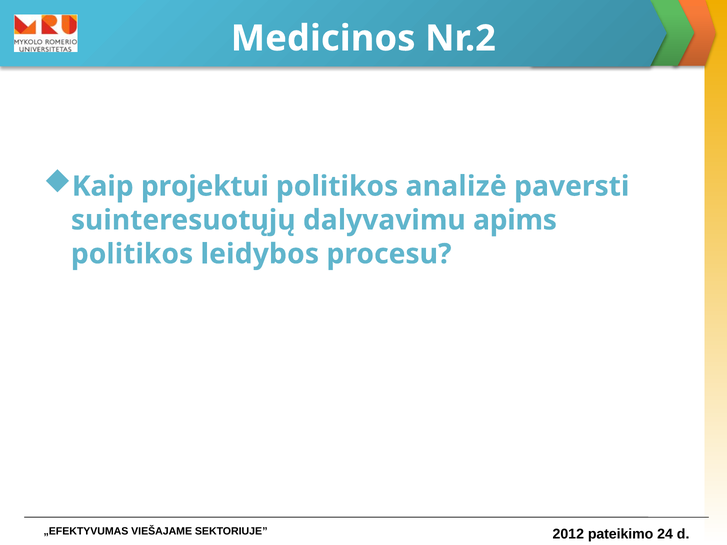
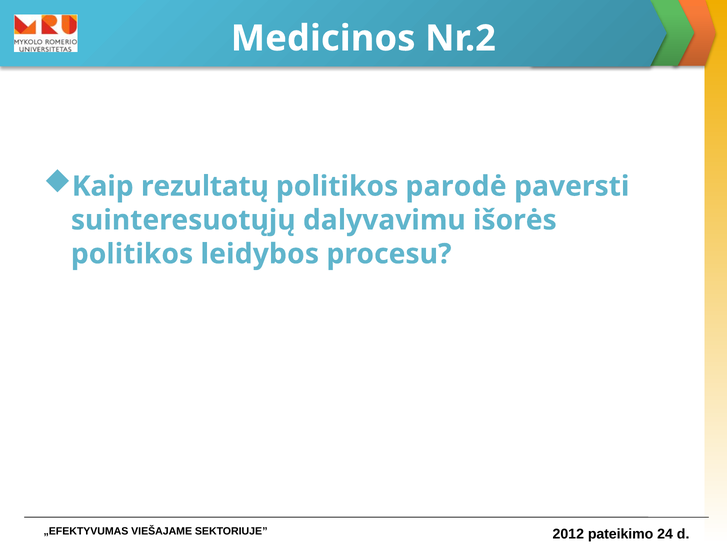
projektui: projektui -> rezultatų
analizė: analizė -> parodė
apims: apims -> išorės
